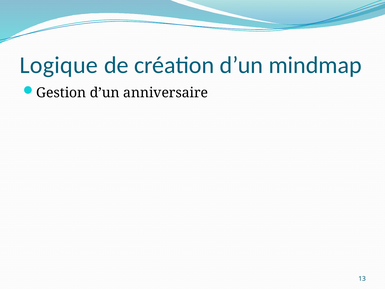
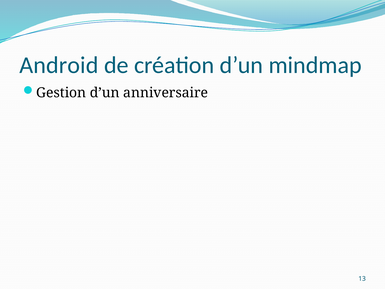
Logique: Logique -> Android
